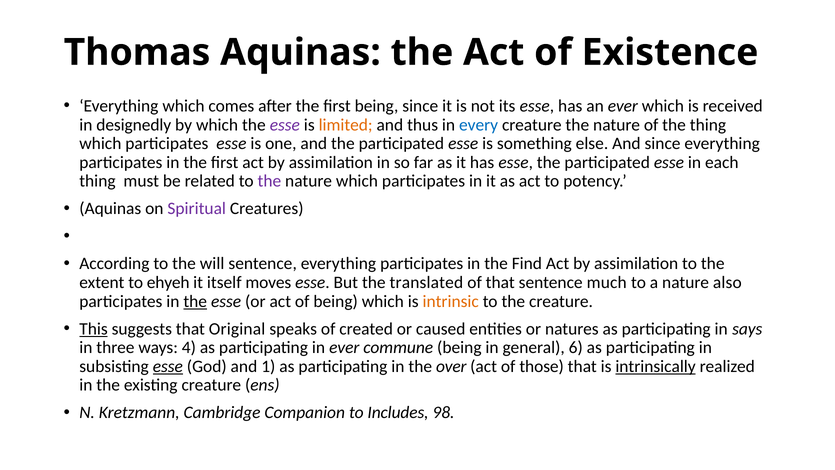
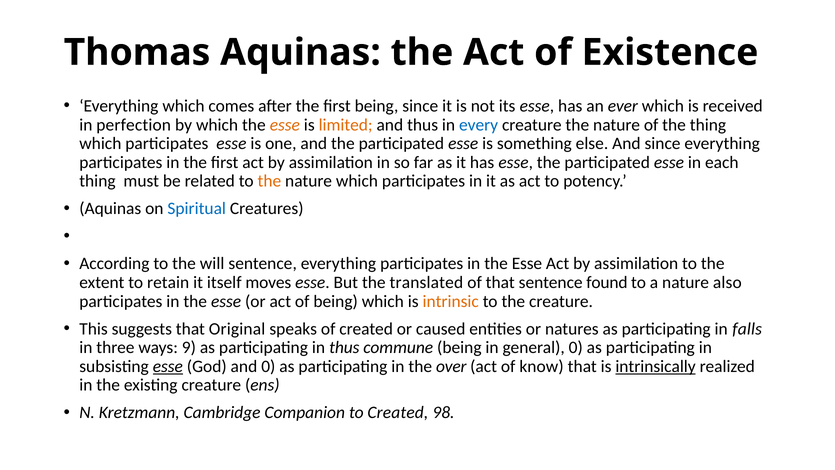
designedly: designedly -> perfection
esse at (285, 125) colour: purple -> orange
the at (269, 181) colour: purple -> orange
Spiritual colour: purple -> blue
Find at (527, 264): Find -> Esse
ehyeh: ehyeh -> retain
much: much -> found
the at (195, 301) underline: present -> none
This underline: present -> none
says: says -> falls
4: 4 -> 9
in ever: ever -> thus
general 6: 6 -> 0
and 1: 1 -> 0
those: those -> know
to Includes: Includes -> Created
